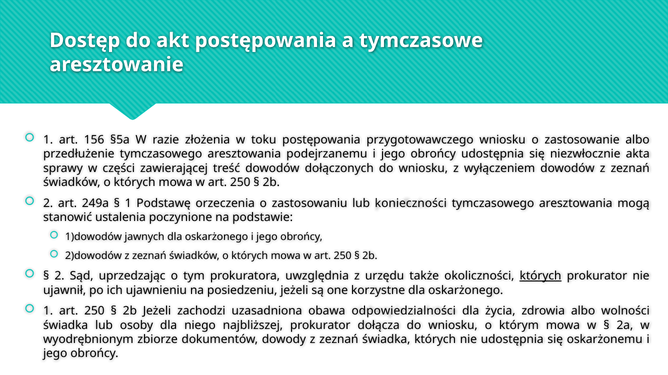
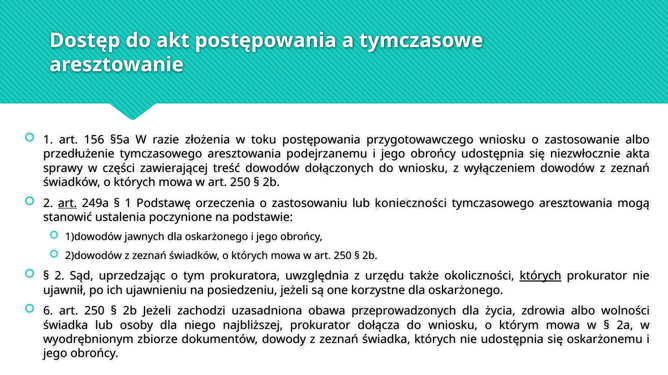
art at (68, 204) underline: none -> present
1 at (48, 312): 1 -> 6
odpowiedzialności: odpowiedzialności -> przeprowadzonych
